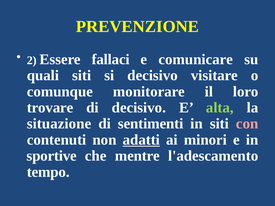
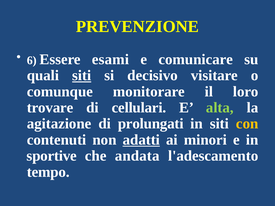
2: 2 -> 6
fallaci: fallaci -> esami
siti at (82, 76) underline: none -> present
di decisivo: decisivo -> cellulari
situazione: situazione -> agitazione
sentimenti: sentimenti -> prolungati
con colour: pink -> yellow
mentre: mentre -> andata
